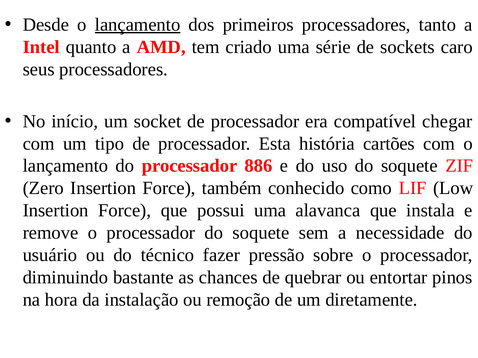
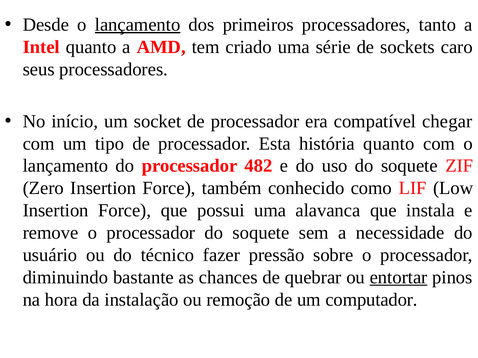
história cartões: cartões -> quanto
886: 886 -> 482
entortar underline: none -> present
diretamente: diretamente -> computador
